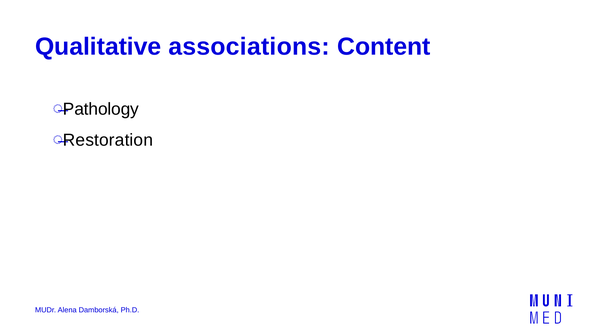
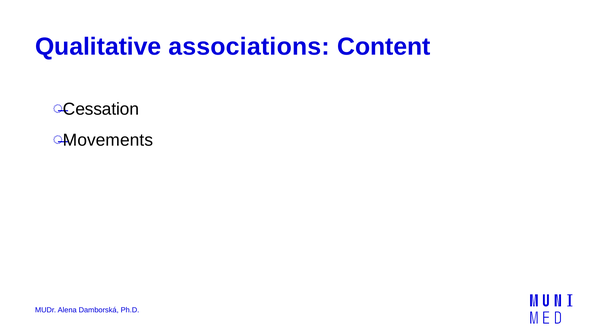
Pathology: Pathology -> Cessation
Restoration: Restoration -> Movements
